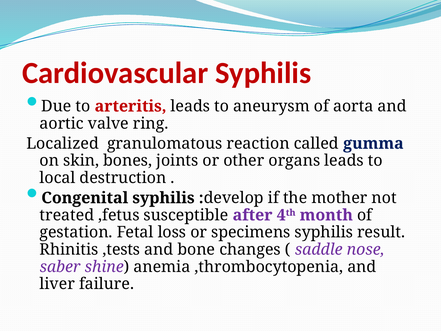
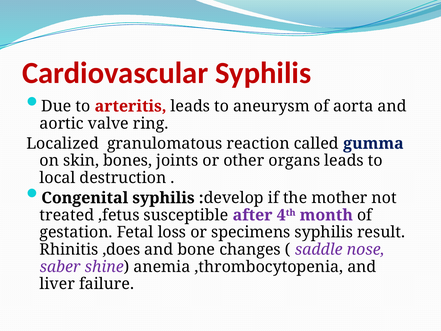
,tests: ,tests -> ,does
